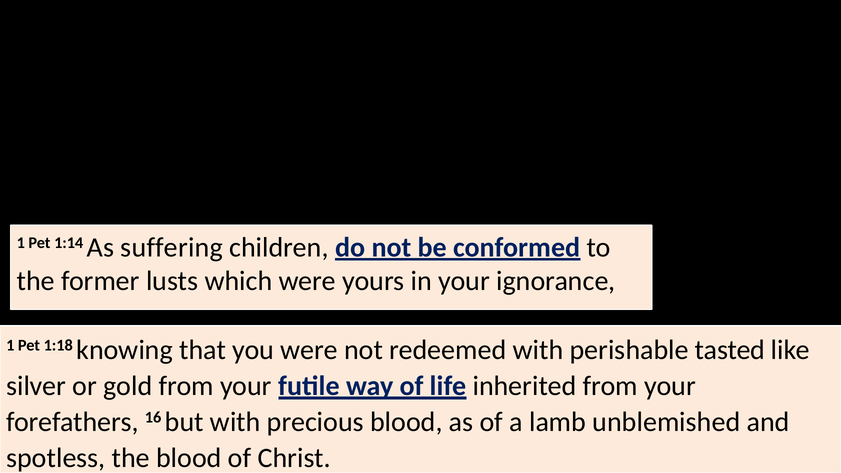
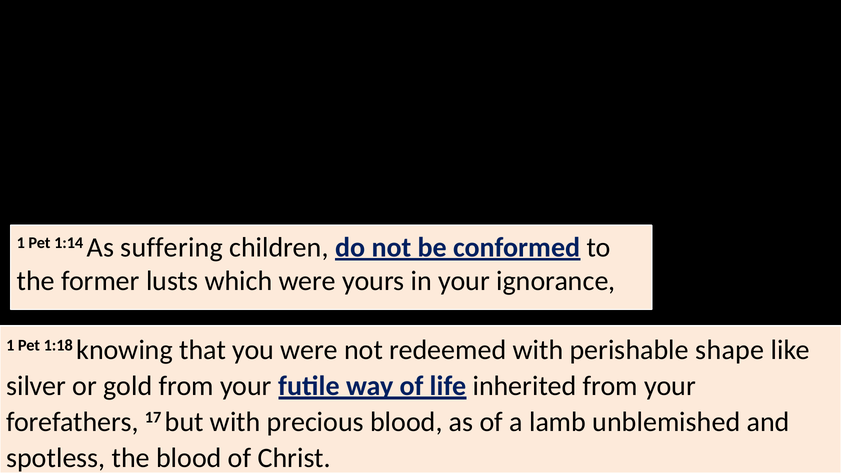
tasted: tasted -> shape
16: 16 -> 17
